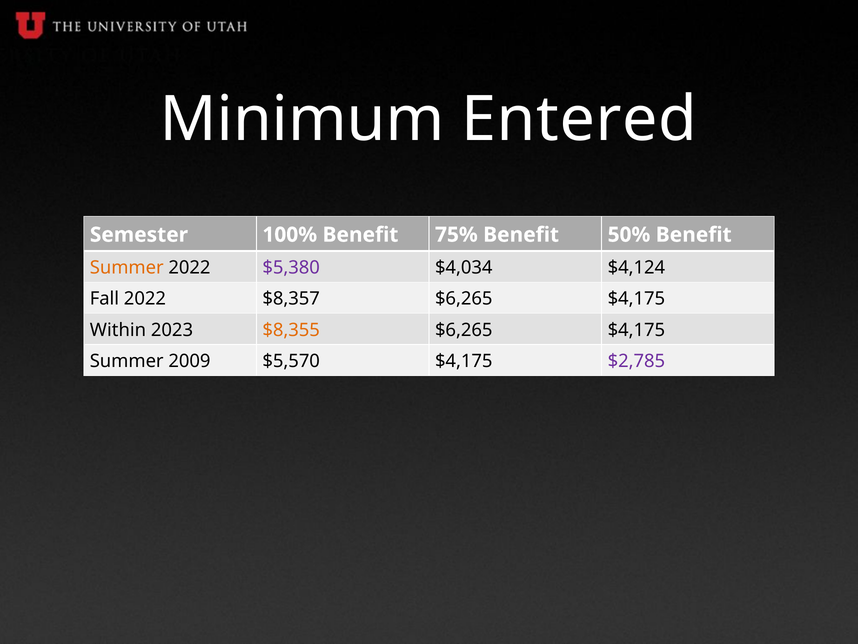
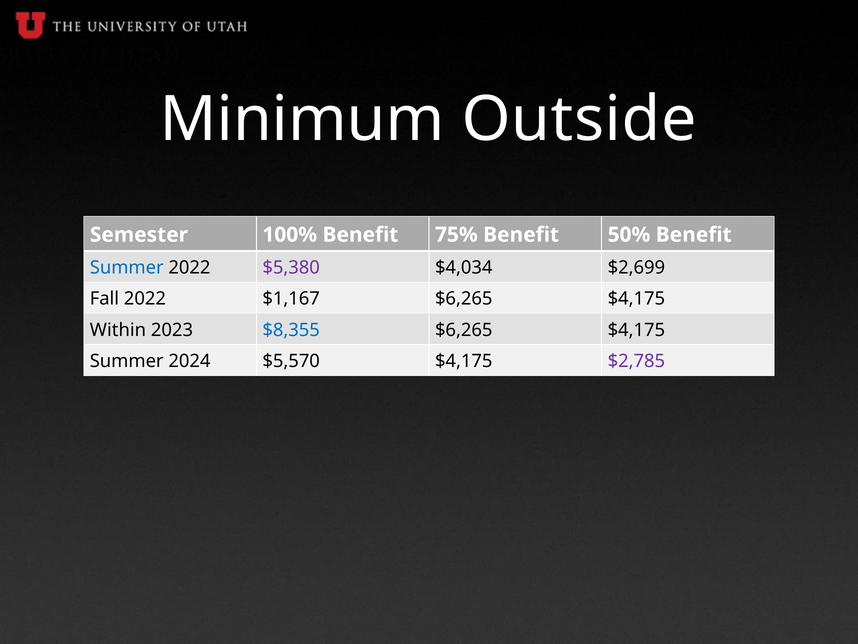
Entered: Entered -> Outside
Summer at (127, 267) colour: orange -> blue
$4,124: $4,124 -> $2,699
$8,357: $8,357 -> $1,167
$8,355 colour: orange -> blue
2009: 2009 -> 2024
